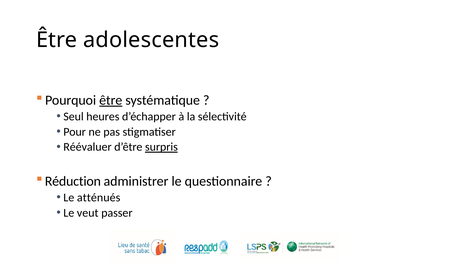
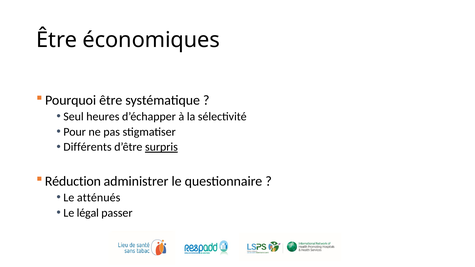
adolescentes: adolescentes -> économiques
être at (111, 100) underline: present -> none
Réévaluer: Réévaluer -> Différents
veut: veut -> légal
